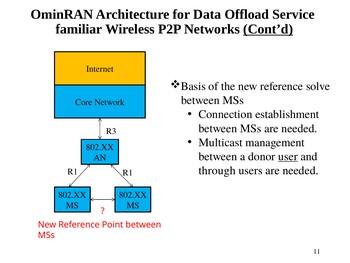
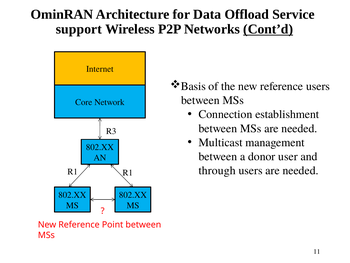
familiar: familiar -> support
reference solve: solve -> users
user underline: present -> none
